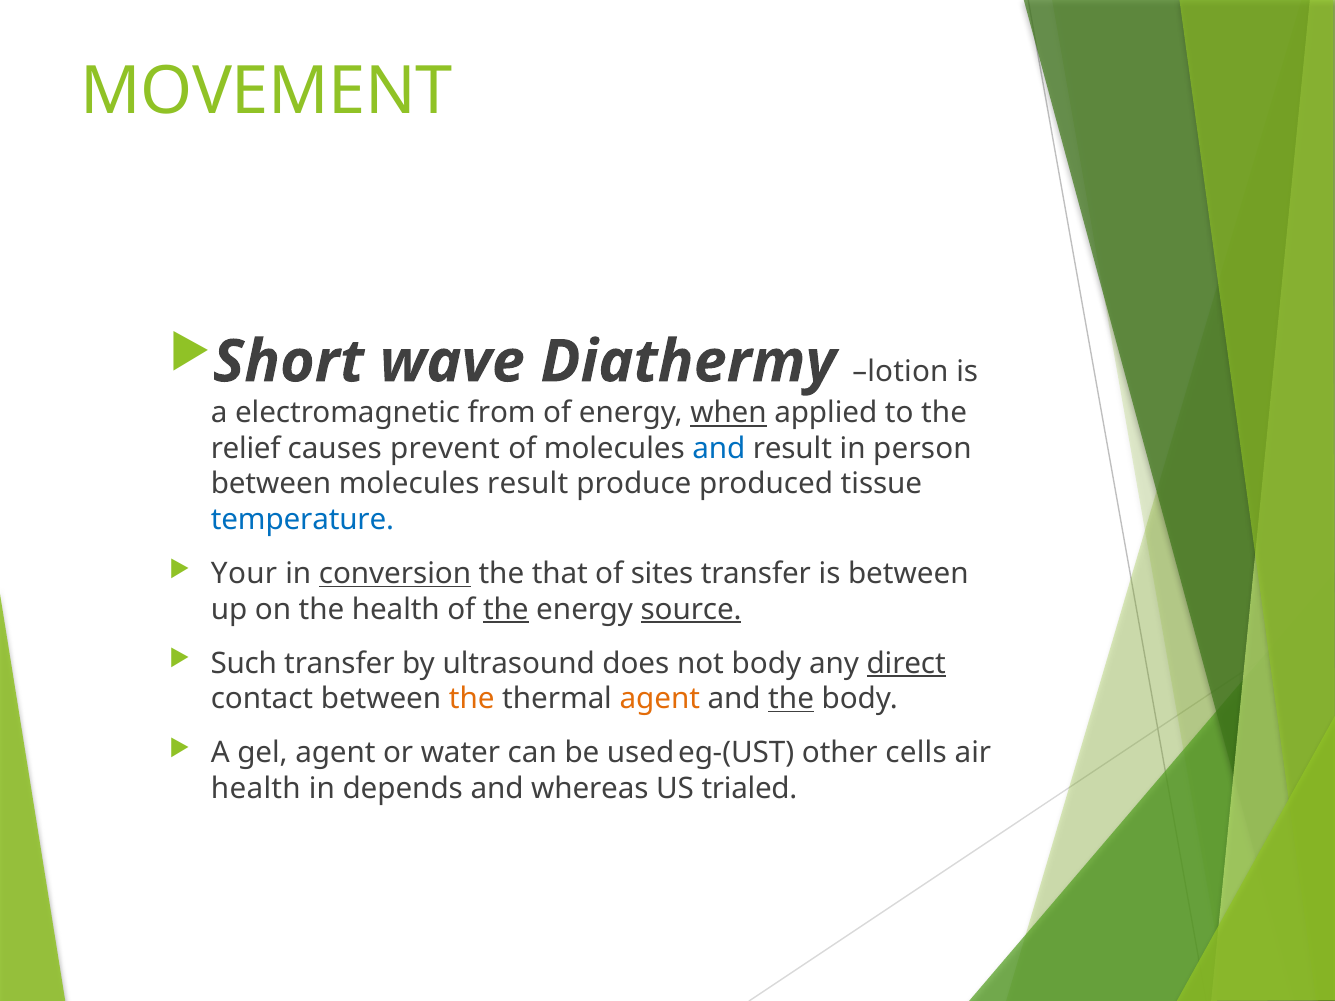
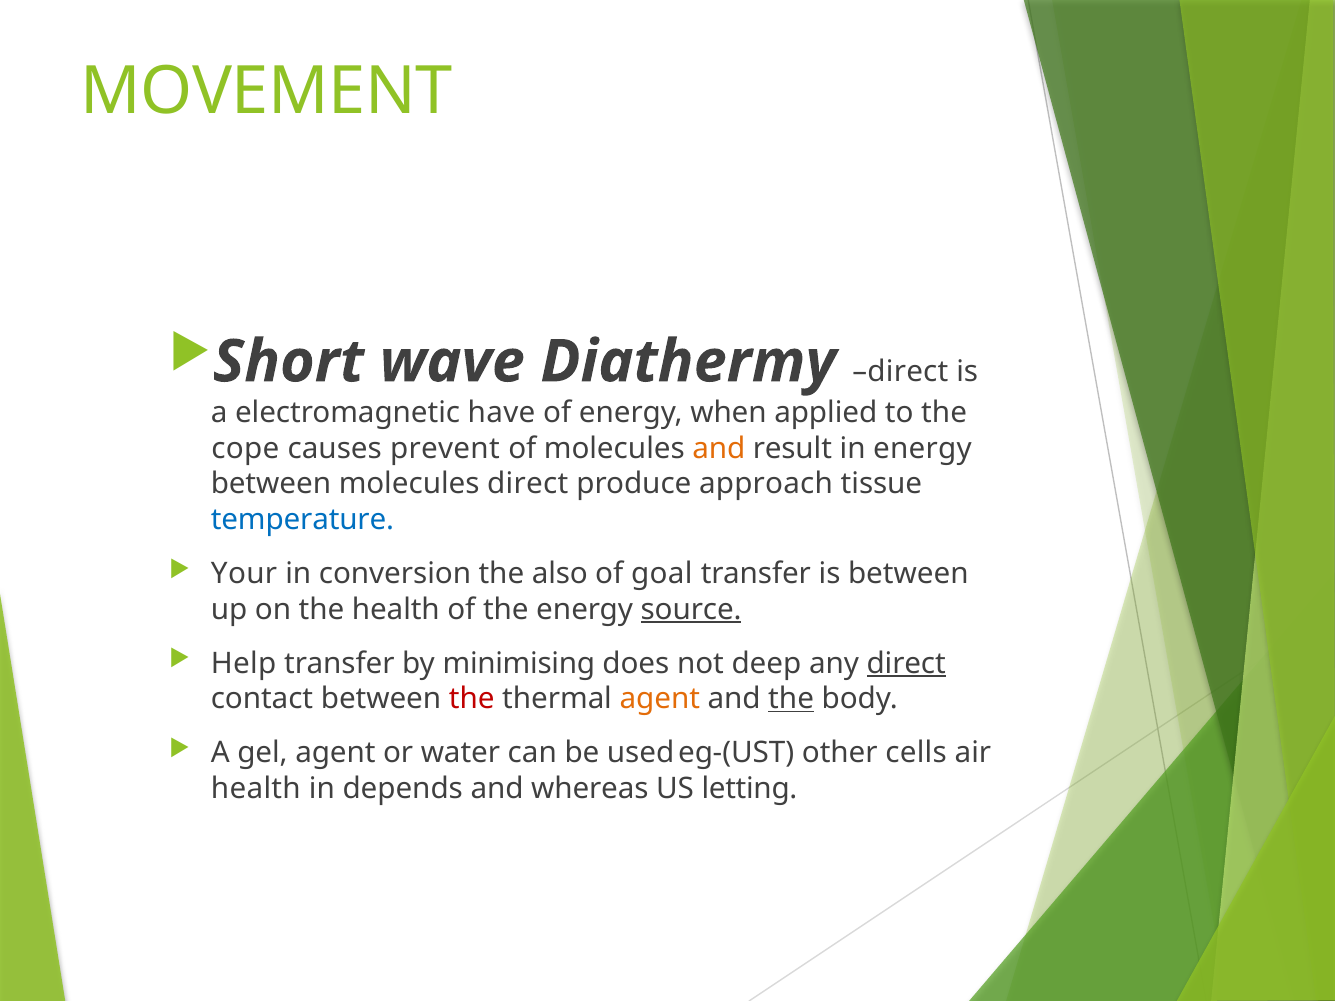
Diathermy lotion: lotion -> direct
from: from -> have
when underline: present -> none
relief: relief -> cope
and at (719, 449) colour: blue -> orange
in person: person -> energy
molecules result: result -> direct
produced: produced -> approach
conversion underline: present -> none
that: that -> also
sites: sites -> goal
the at (506, 609) underline: present -> none
Such: Such -> Help
ultrasound: ultrasound -> minimising
not body: body -> deep
the at (472, 699) colour: orange -> red
trialed: trialed -> letting
